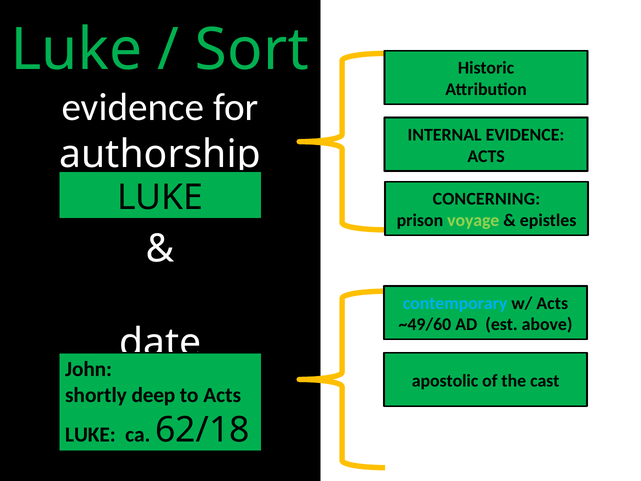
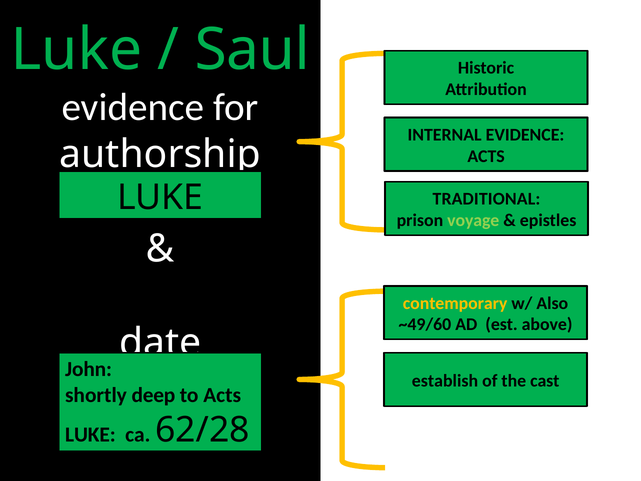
Sort: Sort -> Saul
CONCERNING: CONCERNING -> TRADITIONAL
contemporary colour: light blue -> yellow
w/ Acts: Acts -> Also
apostolic: apostolic -> establish
62/18: 62/18 -> 62/28
